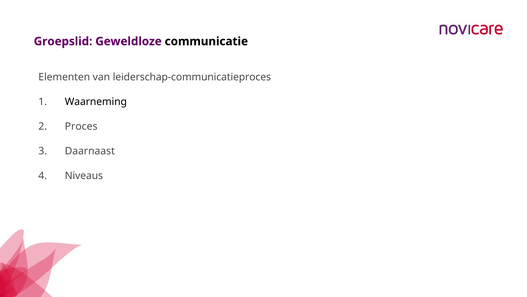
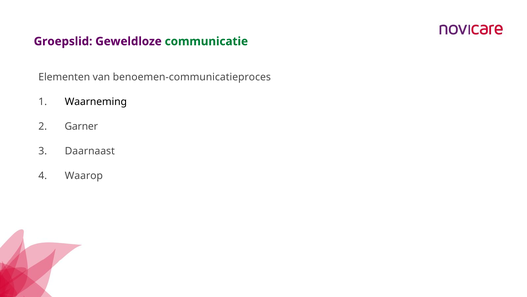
communicatie colour: black -> green
leiderschap-communicatieproces: leiderschap-communicatieproces -> benoemen-communicatieproces
Proces: Proces -> Garner
Niveaus: Niveaus -> Waarop
